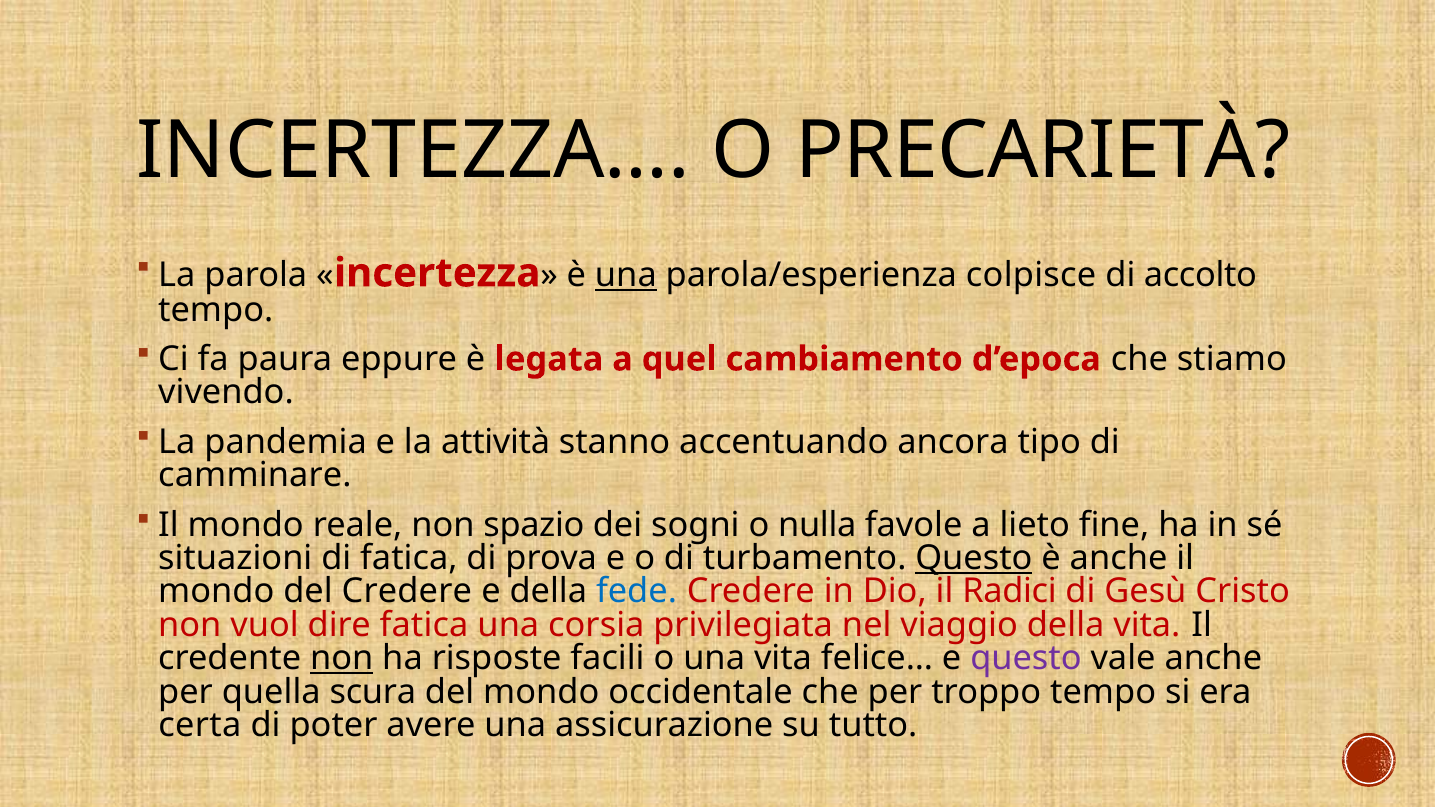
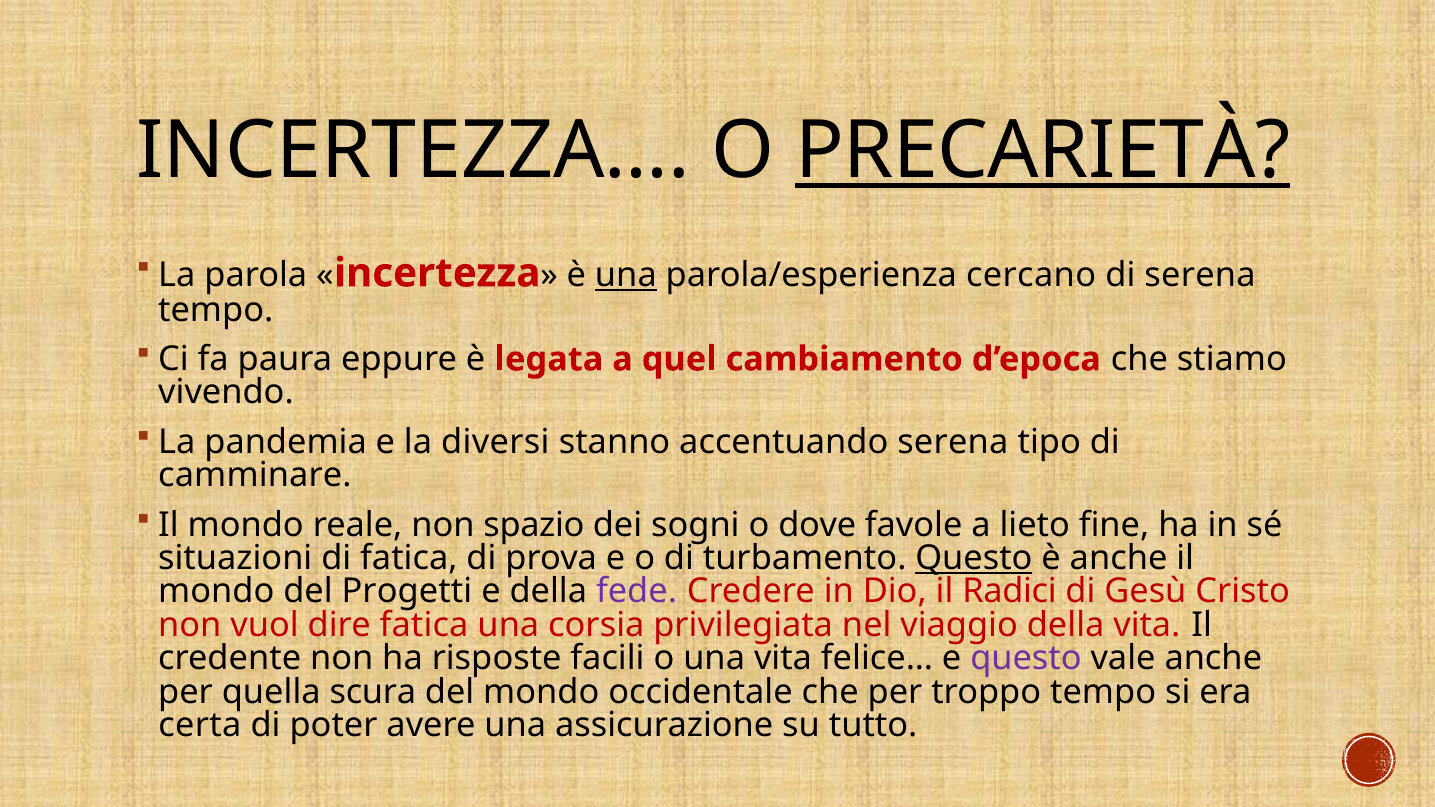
PRECARIETÀ underline: none -> present
colpisce: colpisce -> cercano
di accolto: accolto -> serena
attività: attività -> diversi
accentuando ancora: ancora -> serena
nulla: nulla -> dove
del Credere: Credere -> Progetti
fede colour: blue -> purple
non at (342, 659) underline: present -> none
